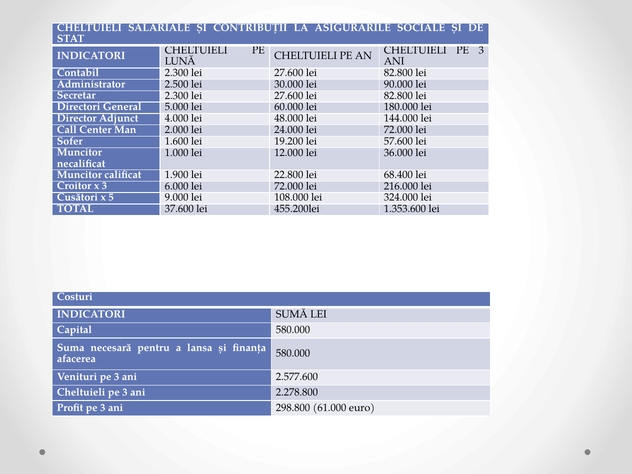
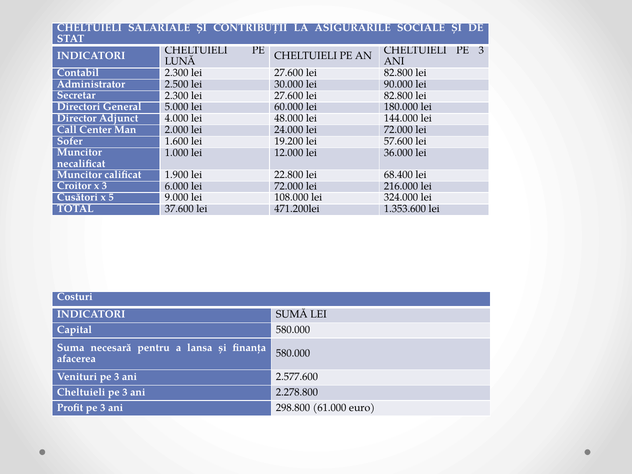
455.200lei: 455.200lei -> 471.200lei
